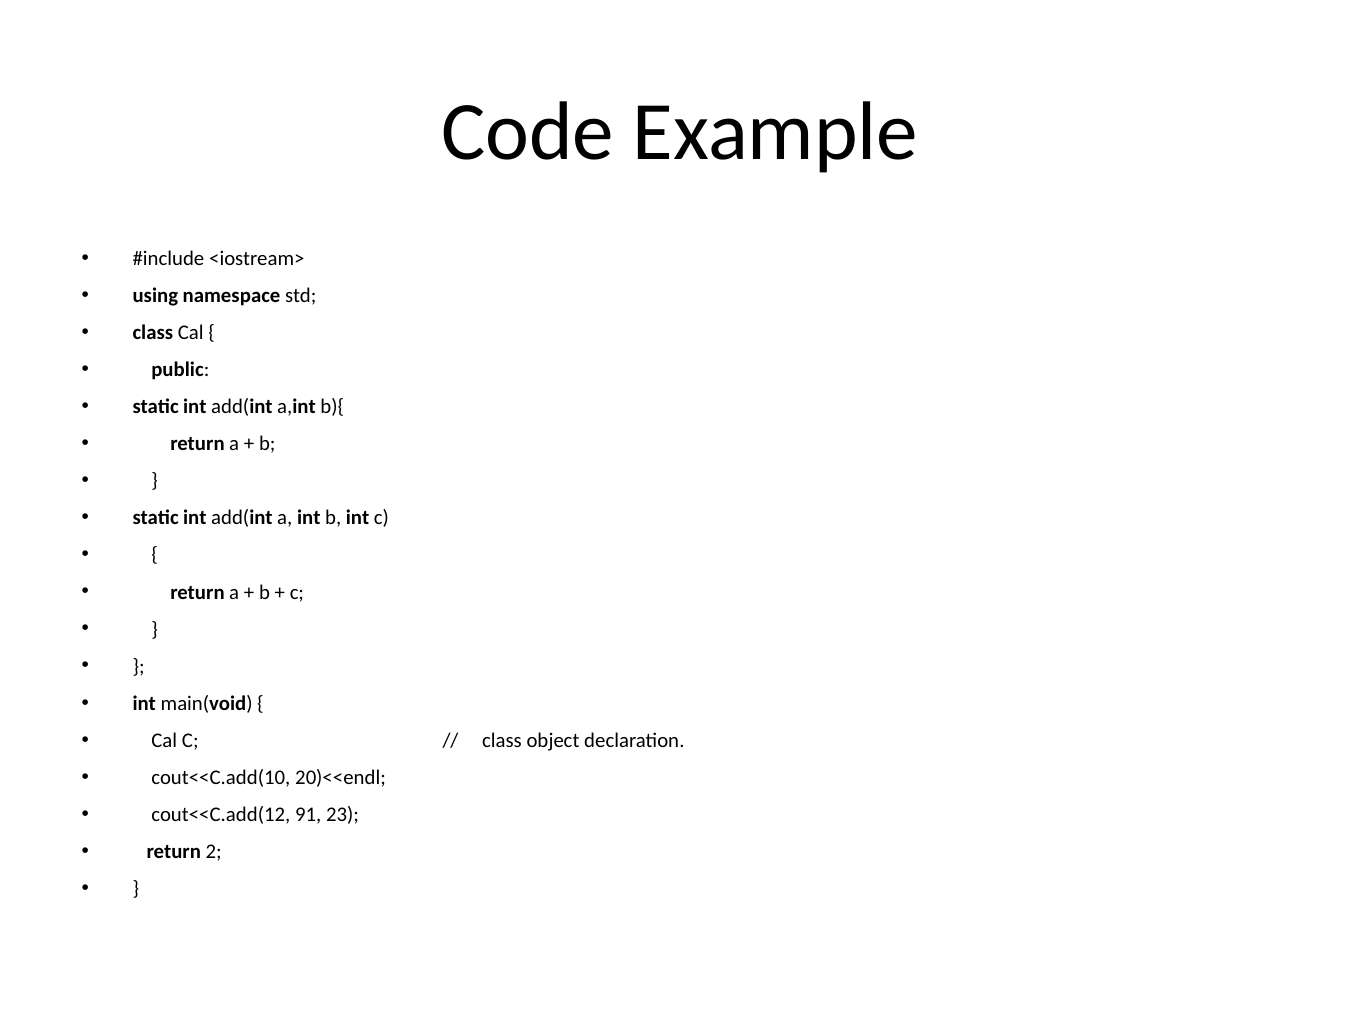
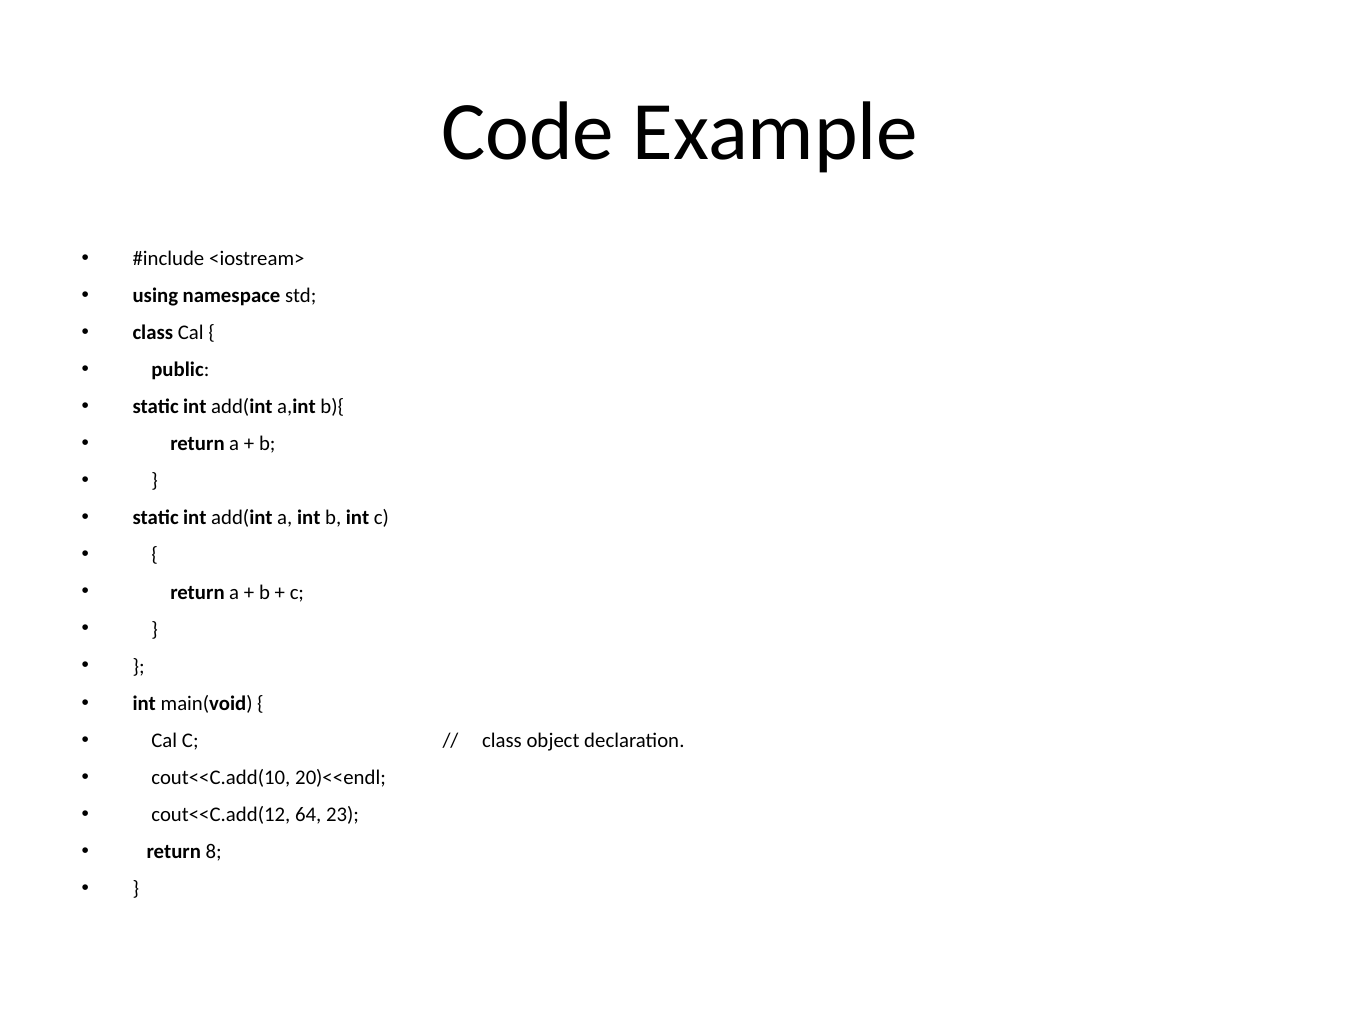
91: 91 -> 64
2: 2 -> 8
